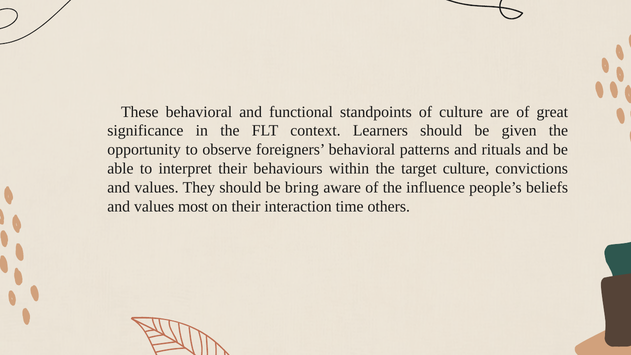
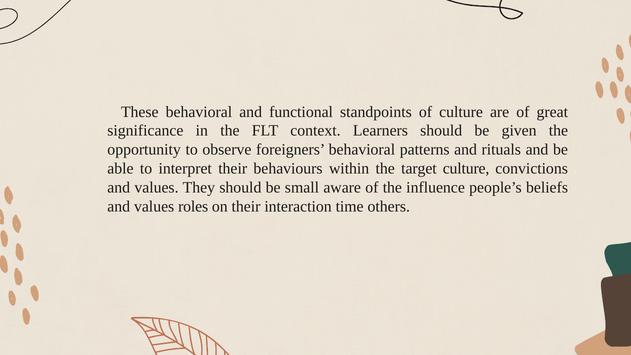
bring: bring -> small
most: most -> roles
